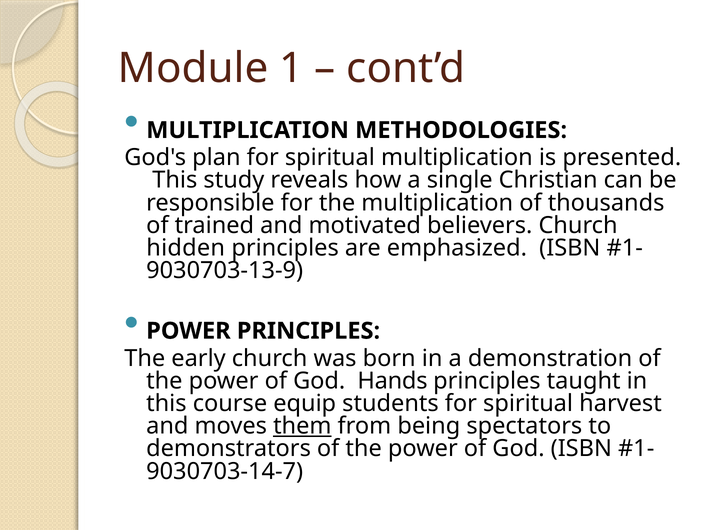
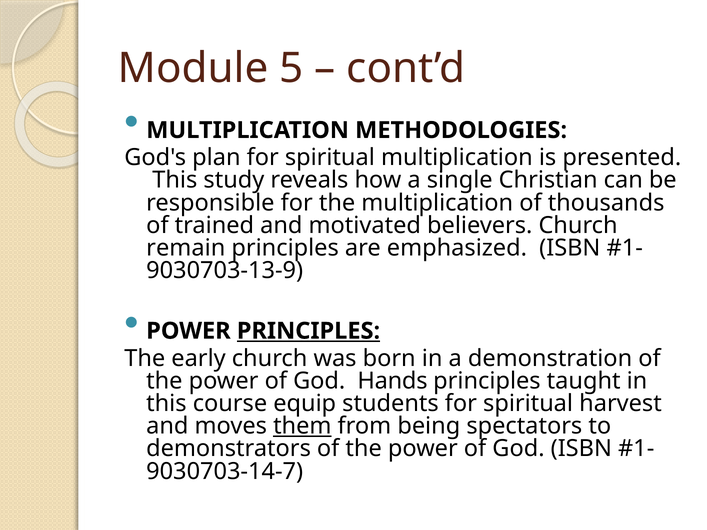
1: 1 -> 5
hidden: hidden -> remain
PRINCIPLES at (308, 331) underline: none -> present
